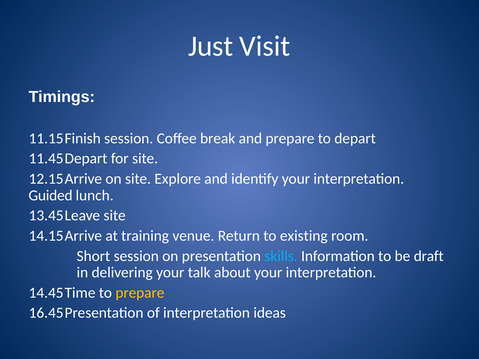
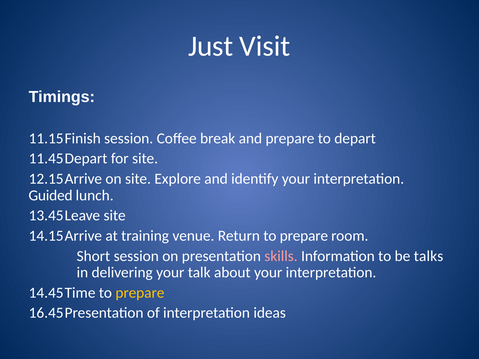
Return to existing: existing -> prepare
skills colour: light blue -> pink
draft: draft -> talks
